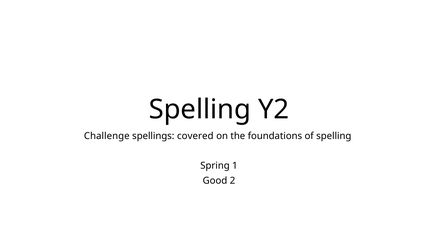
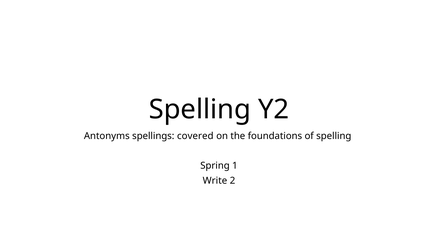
Challenge: Challenge -> Antonyms
Good: Good -> Write
